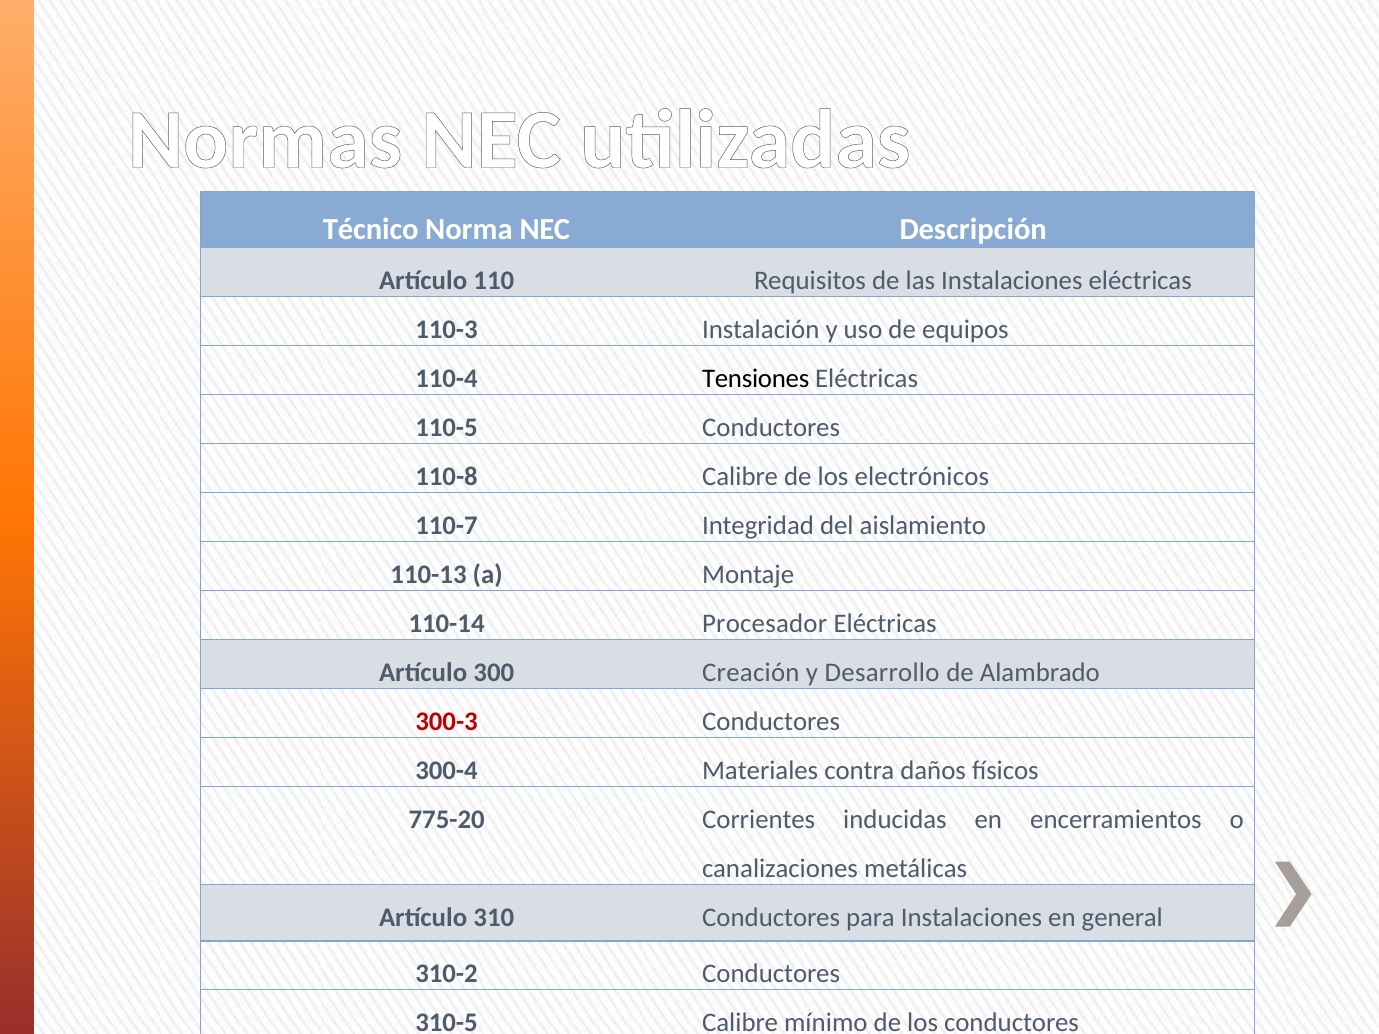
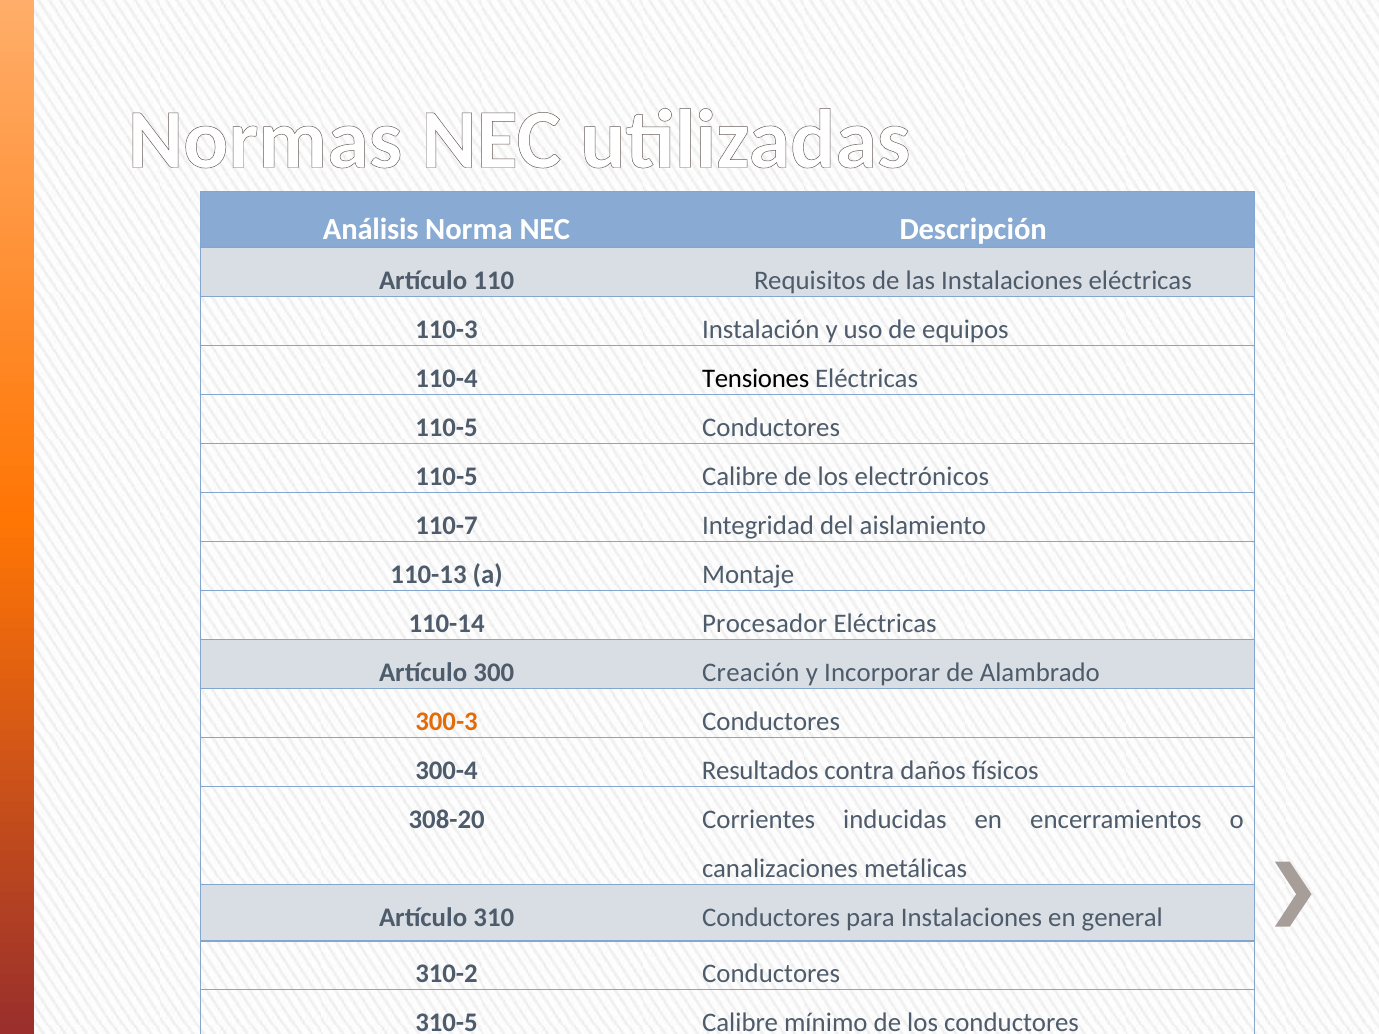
Técnico: Técnico -> Análisis
110-8 at (447, 477): 110-8 -> 110-5
Desarrollo: Desarrollo -> Incorporar
300-3 colour: red -> orange
Materiales: Materiales -> Resultados
775-20: 775-20 -> 308-20
